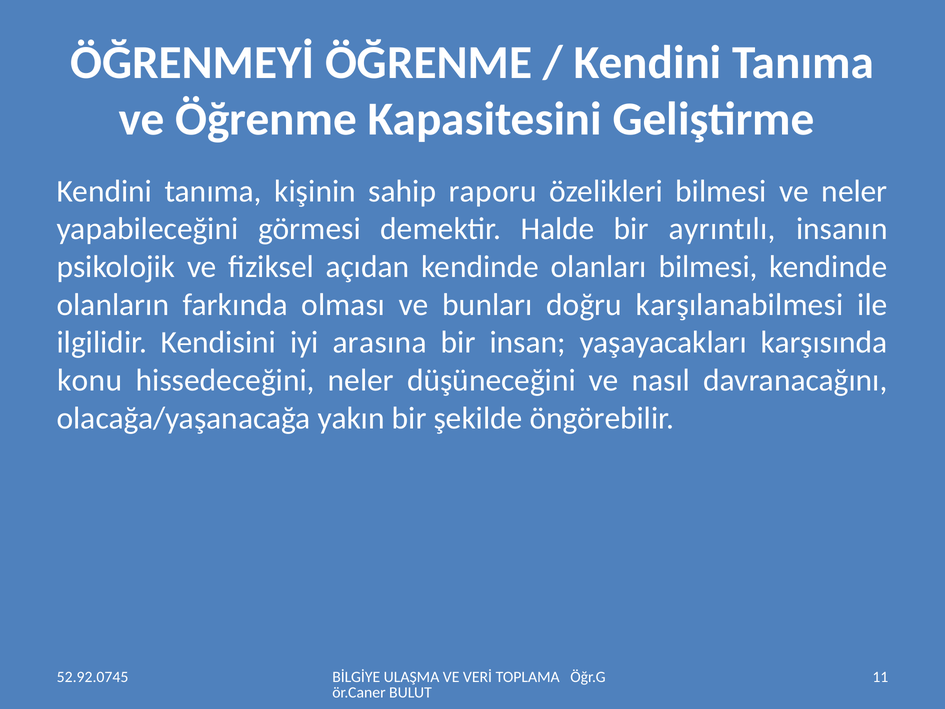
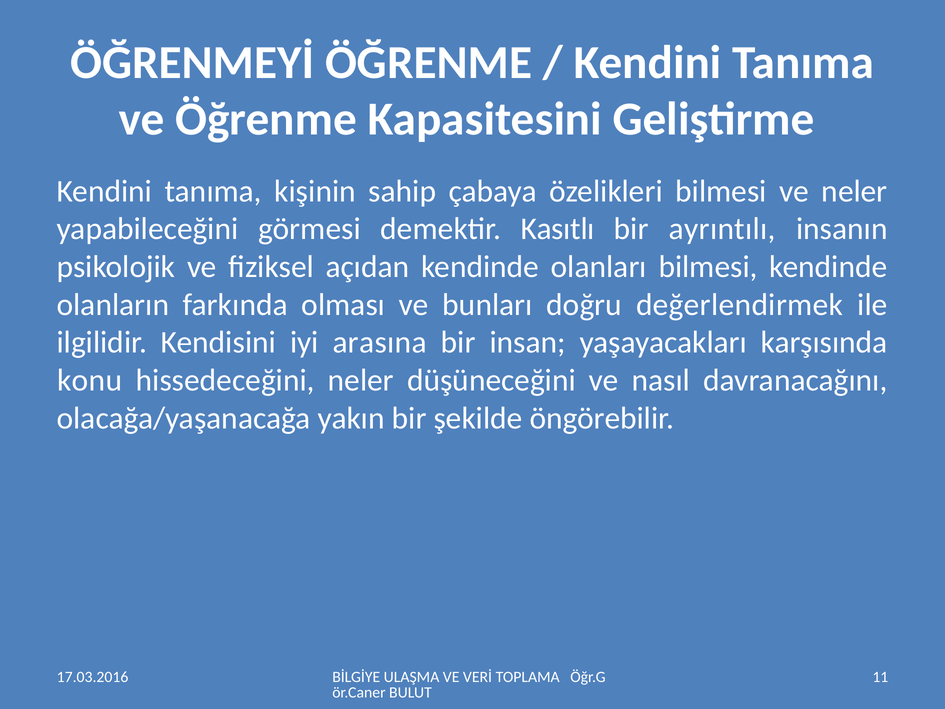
raporu: raporu -> çabaya
Halde: Halde -> Kasıtlı
karşılanabilmesi: karşılanabilmesi -> değerlendirmek
52.92.0745: 52.92.0745 -> 17.03.2016
